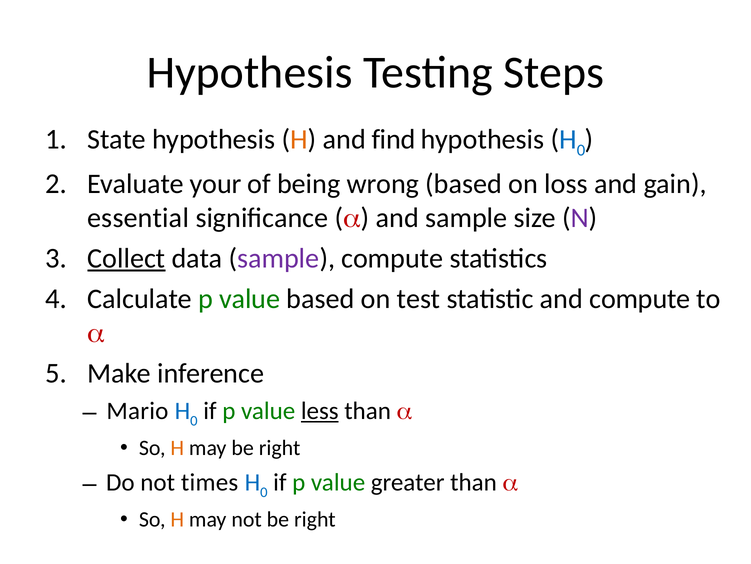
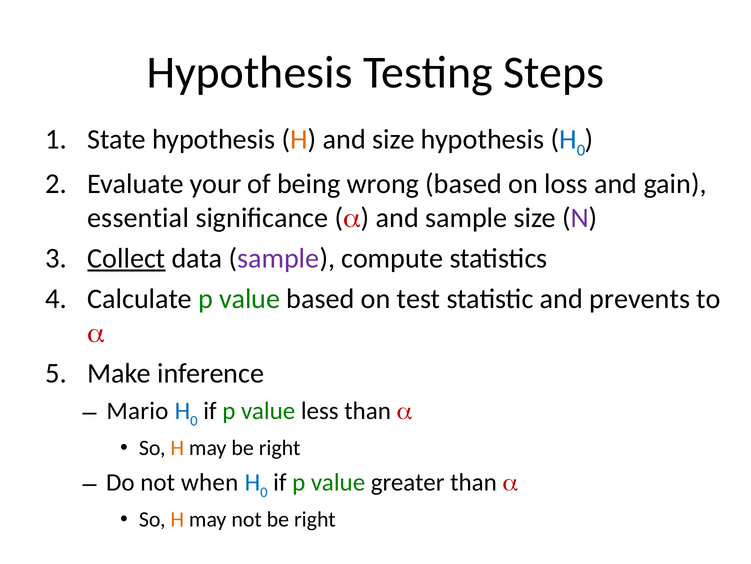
and find: find -> size
and compute: compute -> prevents
less underline: present -> none
times: times -> when
